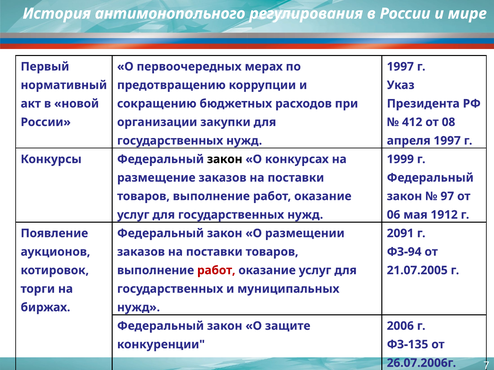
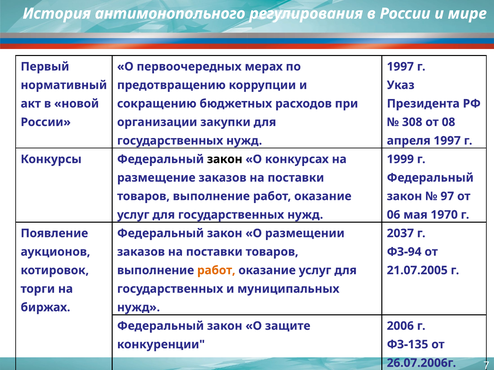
412: 412 -> 308
1912: 1912 -> 1970
2091: 2091 -> 2037
работ at (216, 271) colour: red -> orange
